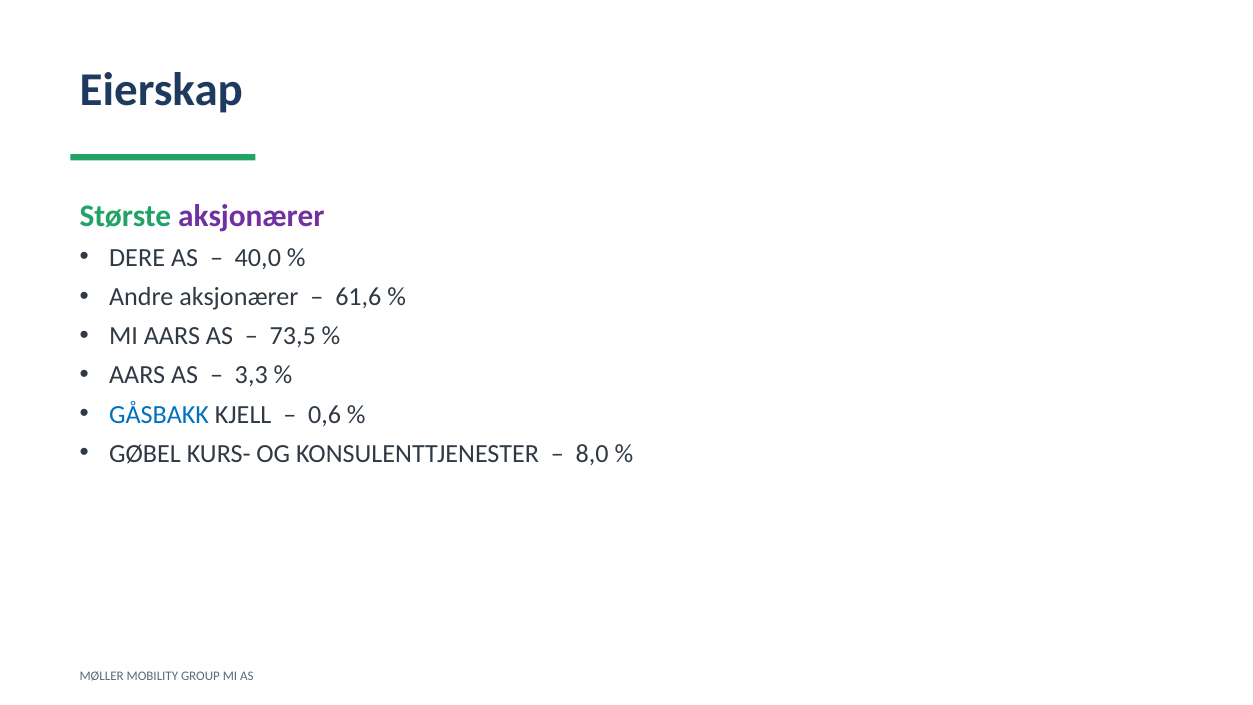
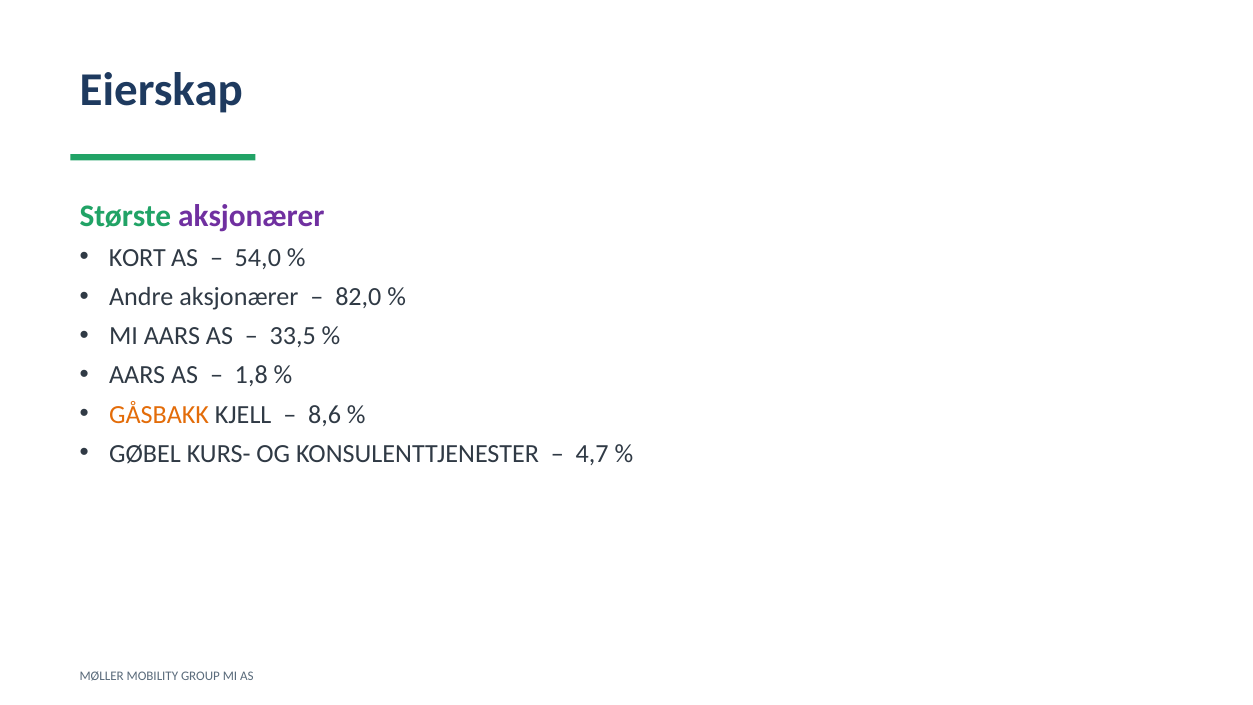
DERE: DERE -> KORT
40,0: 40,0 -> 54,0
61,6: 61,6 -> 82,0
73,5: 73,5 -> 33,5
3,3: 3,3 -> 1,8
GÅSBAKK colour: blue -> orange
0,6: 0,6 -> 8,6
8,0: 8,0 -> 4,7
